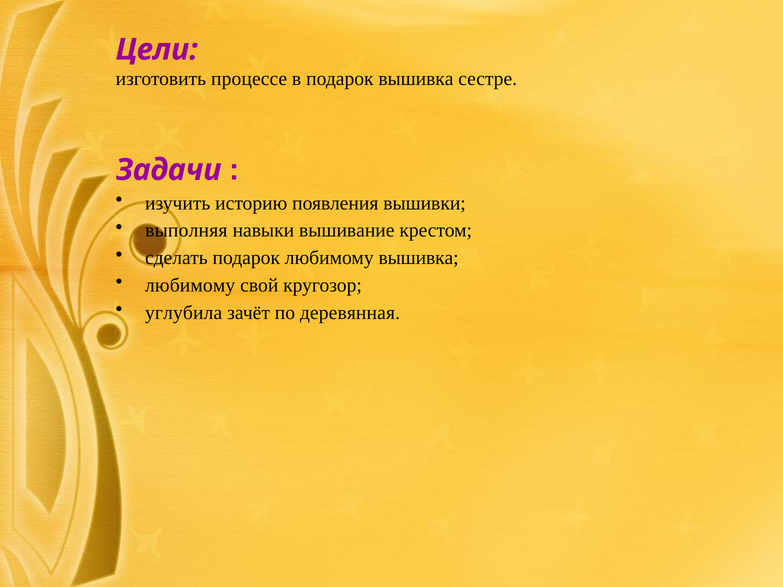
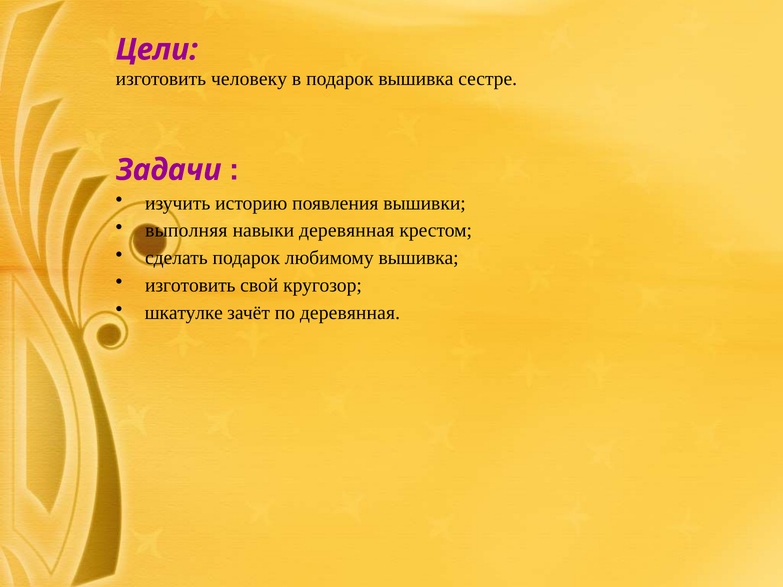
процессе: процессе -> человеку
навыки вышивание: вышивание -> деревянная
любимому at (190, 285): любимому -> изготовить
углубила: углубила -> шкатулке
